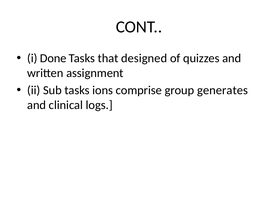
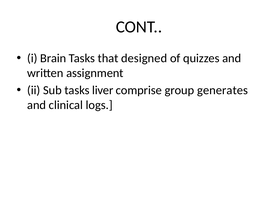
Done: Done -> Brain
ions: ions -> liver
